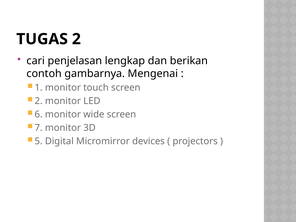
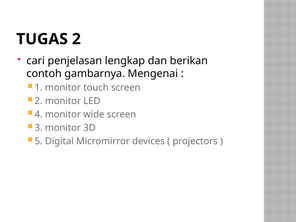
6: 6 -> 4
7: 7 -> 3
